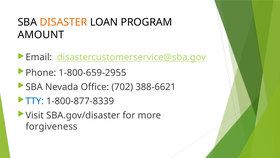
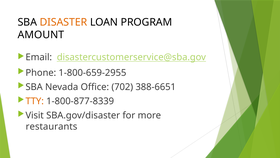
388-6621: 388-6621 -> 388-6651
TTY colour: blue -> orange
forgiveness: forgiveness -> restaurants
